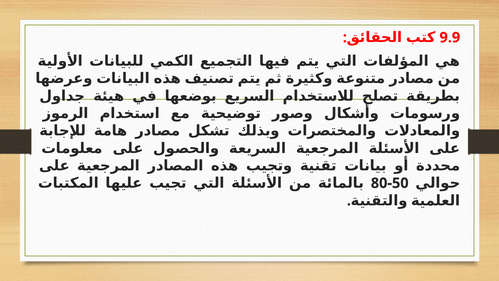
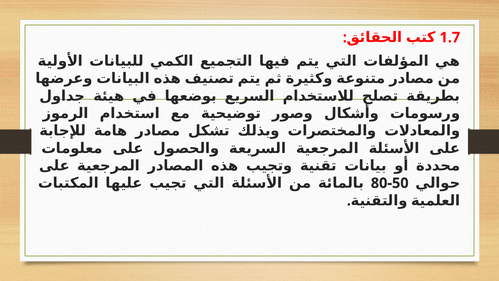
9.9: 9.9 -> 1.7
